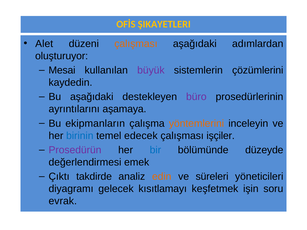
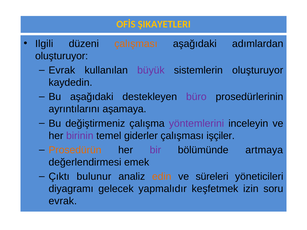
Alet: Alet -> Ilgili
Mesai at (62, 70): Mesai -> Evrak
sistemlerin çözümlerini: çözümlerini -> oluşturuyor
ekipmanların: ekipmanların -> değiştirmeniz
yöntemlerini colour: orange -> purple
birinin colour: blue -> purple
edecek: edecek -> giderler
Prosedürün colour: purple -> orange
bir colour: blue -> purple
düzeyde: düzeyde -> artmaya
takdirde: takdirde -> bulunur
kısıtlamayı: kısıtlamayı -> yapmalıdır
işin: işin -> izin
